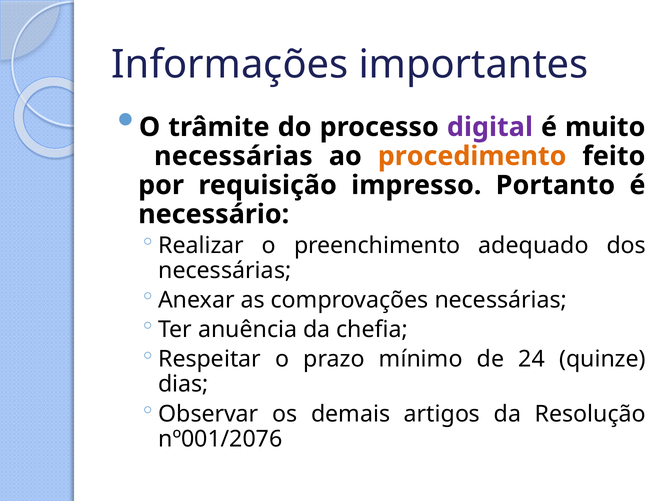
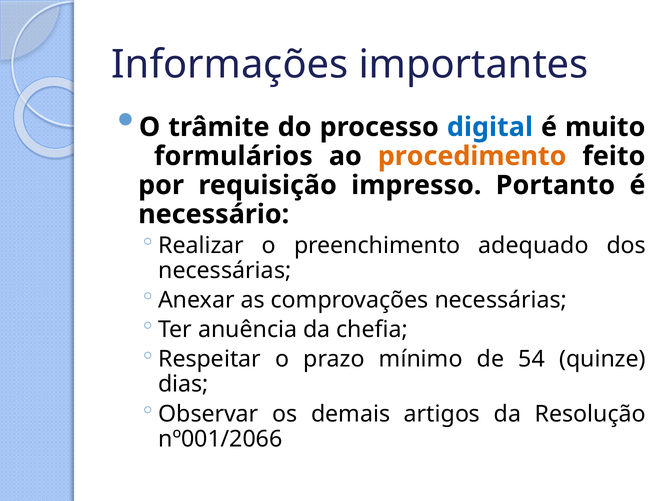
digital colour: purple -> blue
necessárias at (233, 156): necessárias -> formulários
24: 24 -> 54
nº001/2076: nº001/2076 -> nº001/2066
